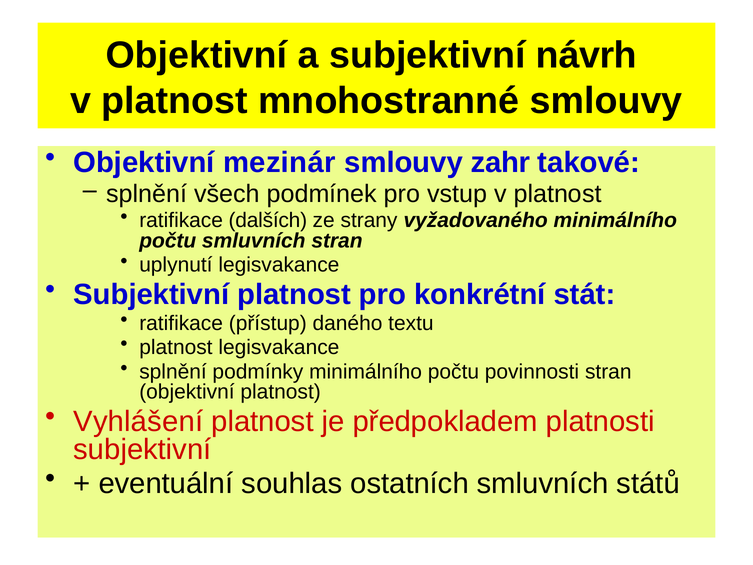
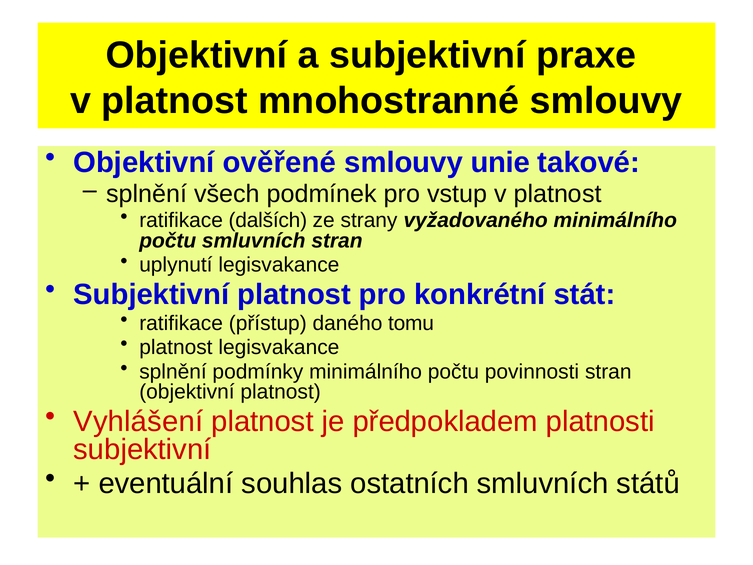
návrh: návrh -> praxe
mezinár: mezinár -> ověřené
zahr: zahr -> unie
textu: textu -> tomu
